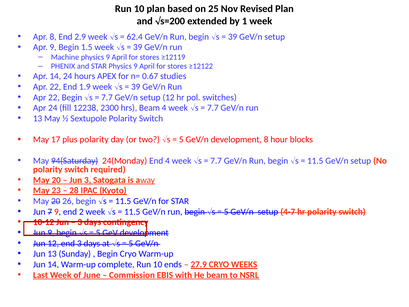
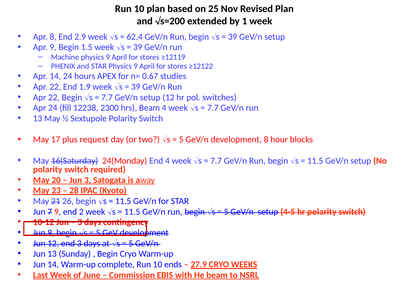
plus polarity: polarity -> request
94(Saturday: 94(Saturday -> 16(Saturday
20 at (56, 201): 20 -> 21
4-7: 4-7 -> 4-5
